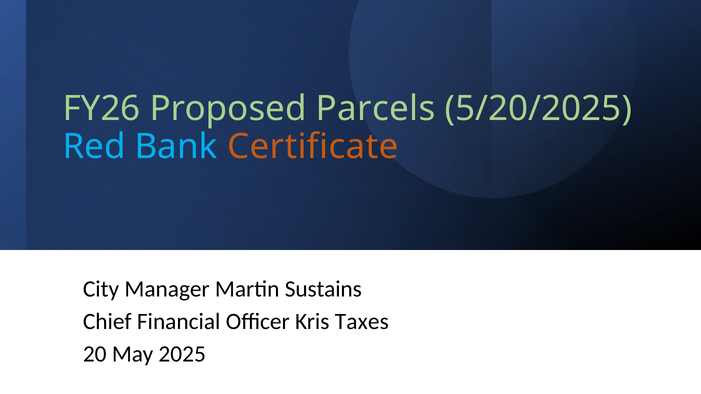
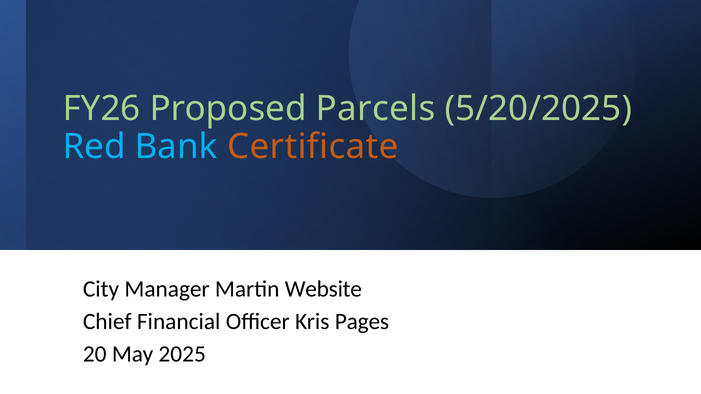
Sustains: Sustains -> Website
Taxes: Taxes -> Pages
